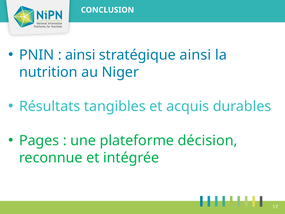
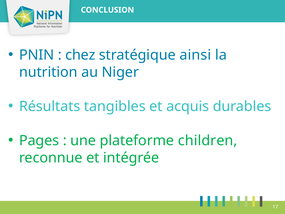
ainsi at (80, 55): ainsi -> chez
décision: décision -> children
